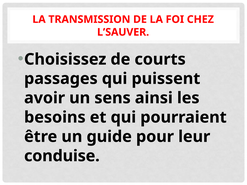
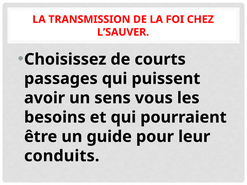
ainsi: ainsi -> vous
conduise: conduise -> conduits
